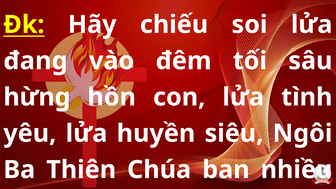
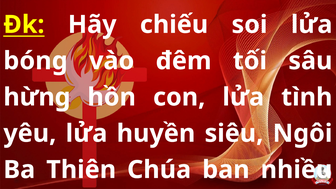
đang: đang -> bóng
